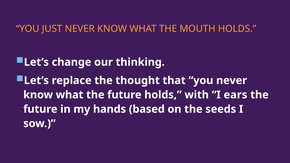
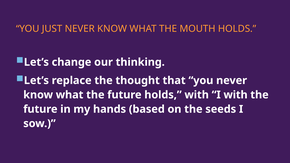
I ears: ears -> with
